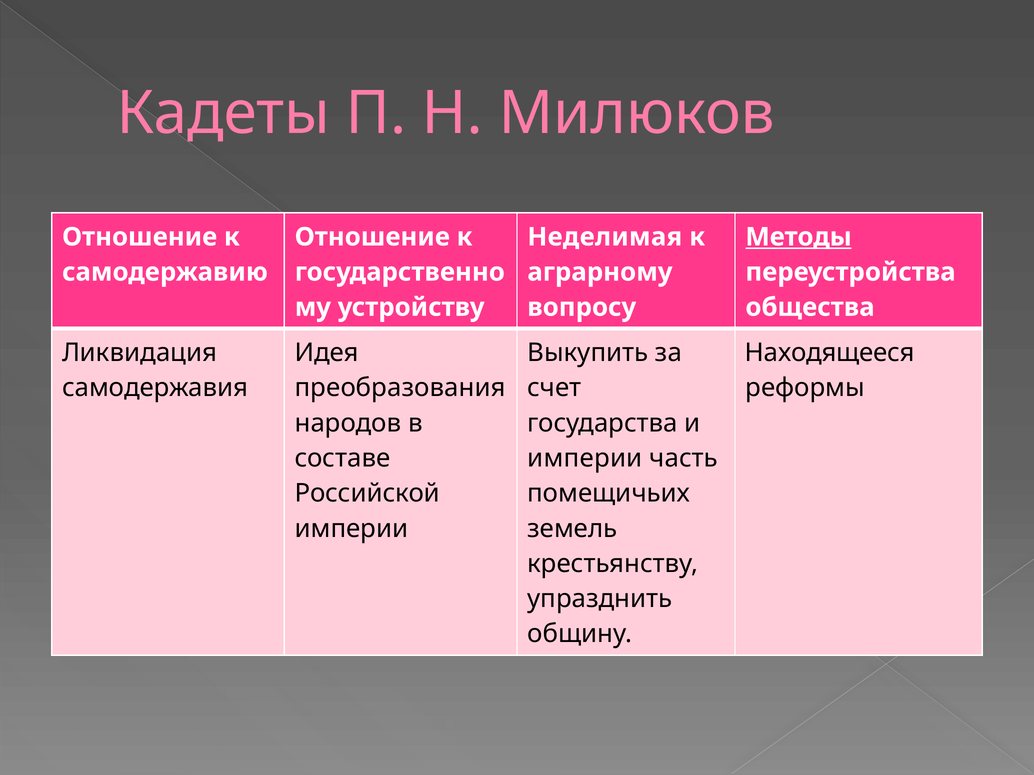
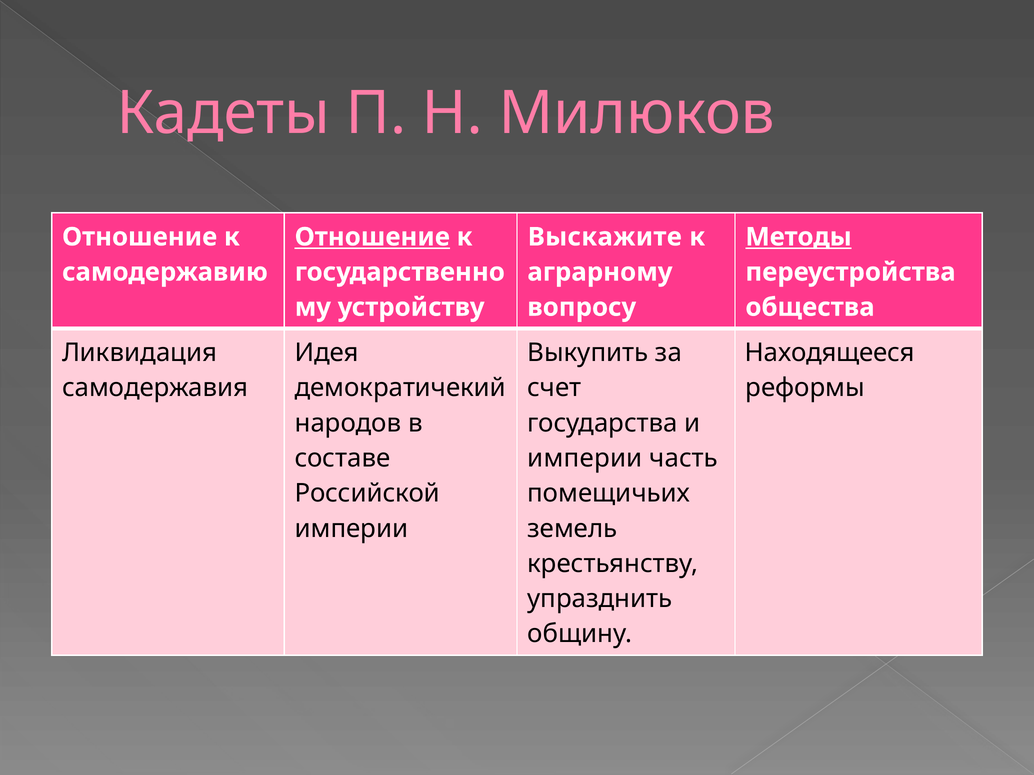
Отношение at (372, 237) underline: none -> present
Неделимая: Неделимая -> Выскажите
преобразования: преобразования -> демократичекий
